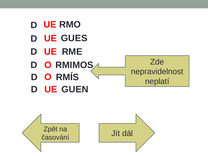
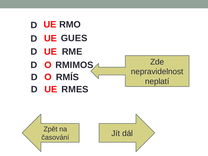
GUEN: GUEN -> RMES
